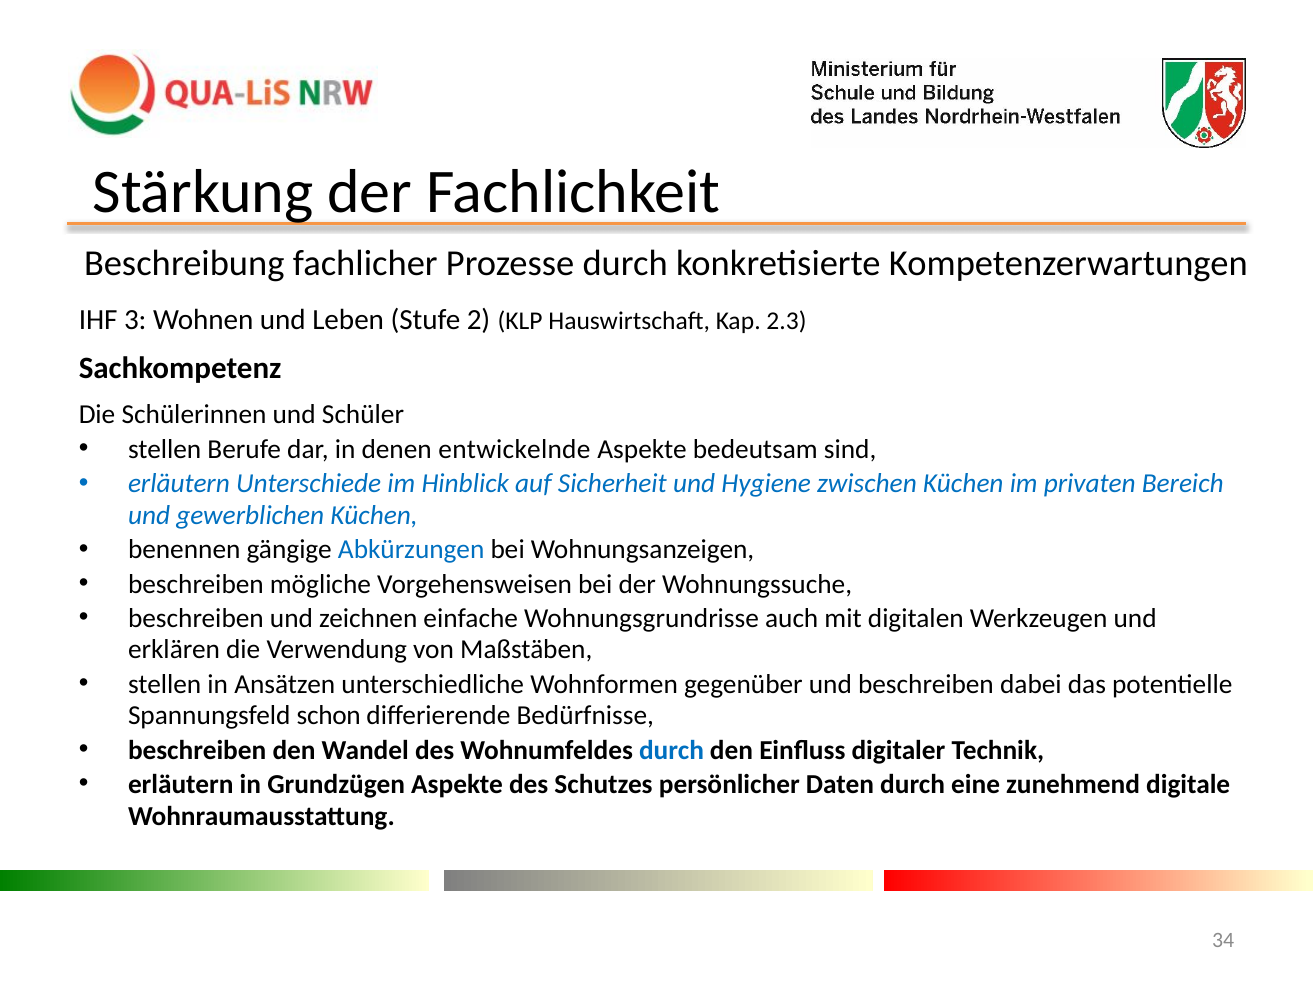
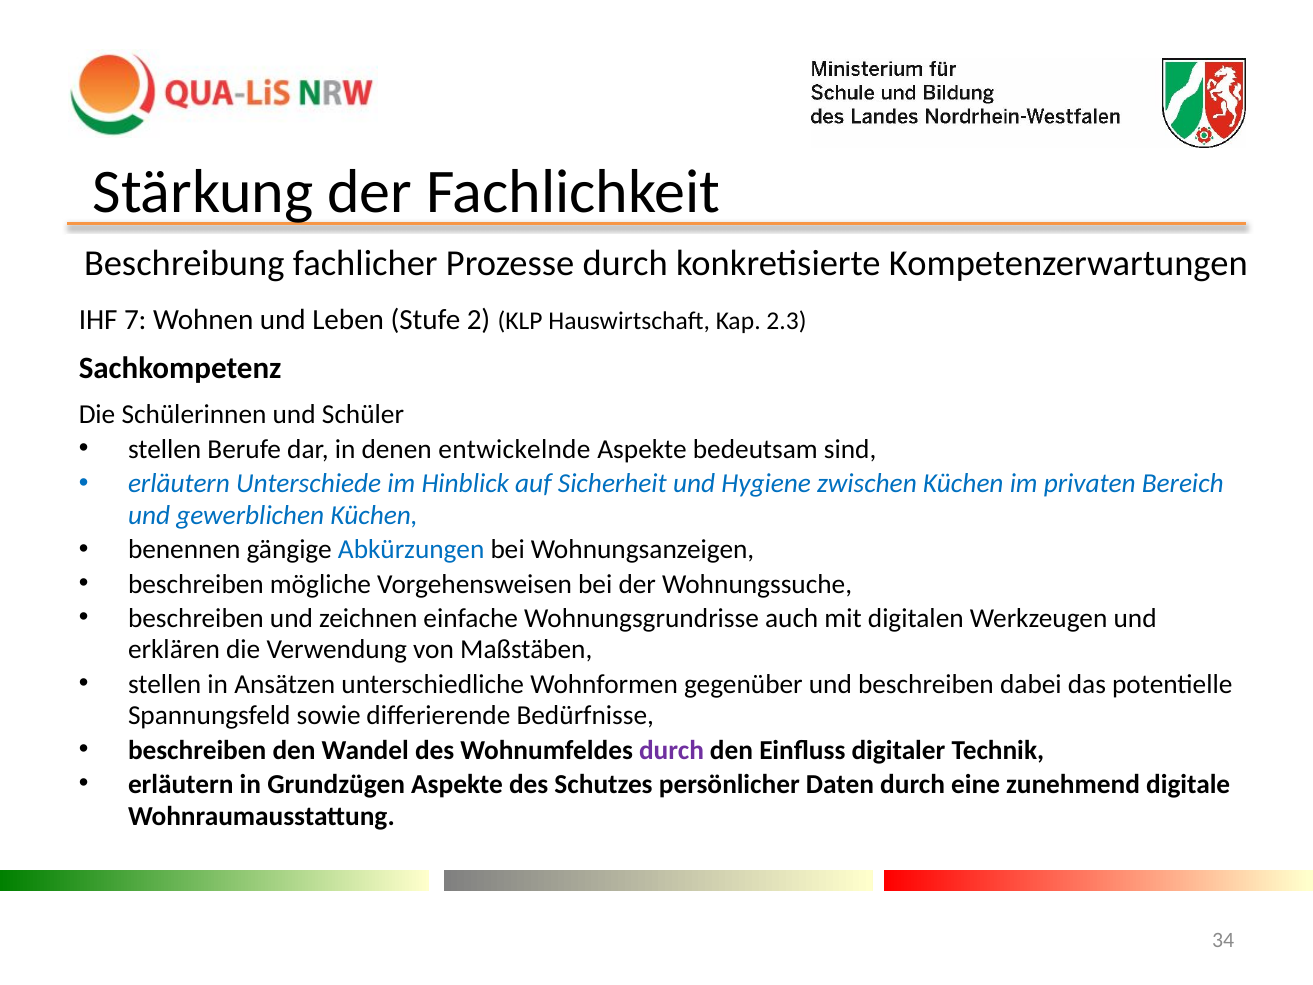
3: 3 -> 7
schon: schon -> sowie
durch at (672, 750) colour: blue -> purple
